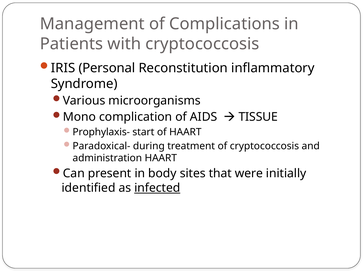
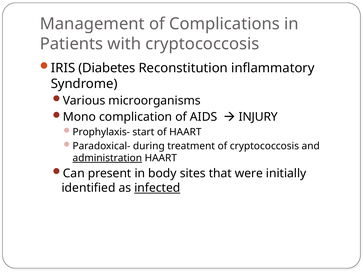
Personal: Personal -> Diabetes
TISSUE: TISSUE -> INJURY
administration underline: none -> present
